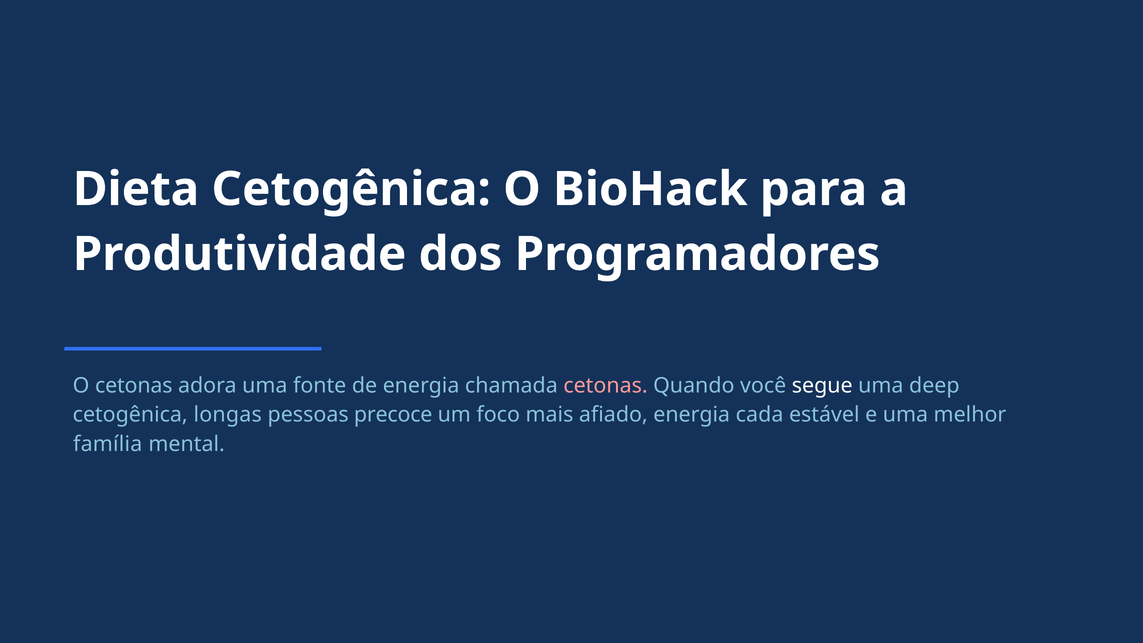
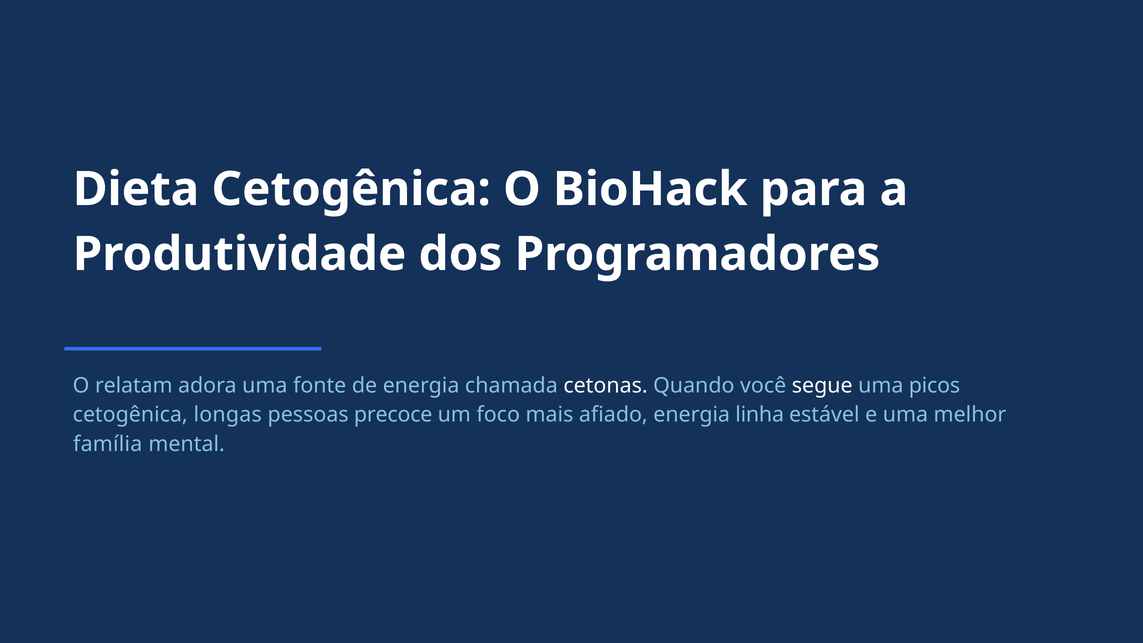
O cetonas: cetonas -> relatam
cetonas at (606, 386) colour: pink -> white
deep: deep -> picos
cada: cada -> linha
